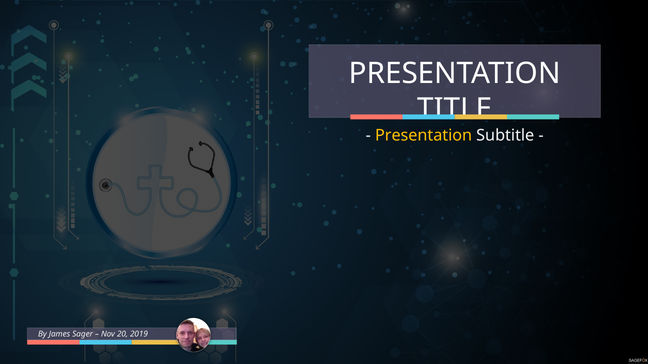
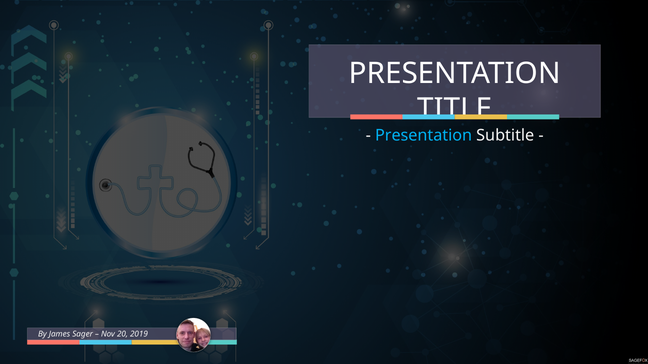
Presentation at (424, 136) colour: yellow -> light blue
